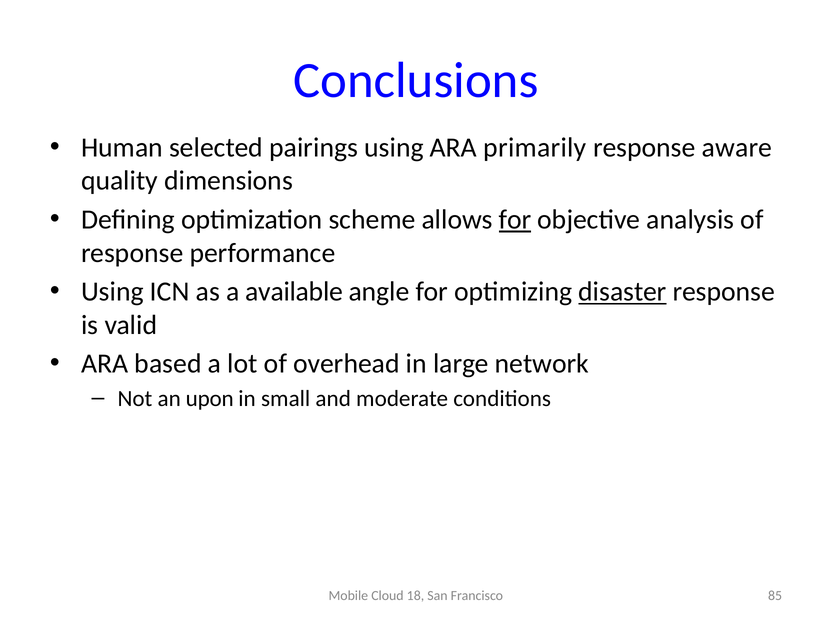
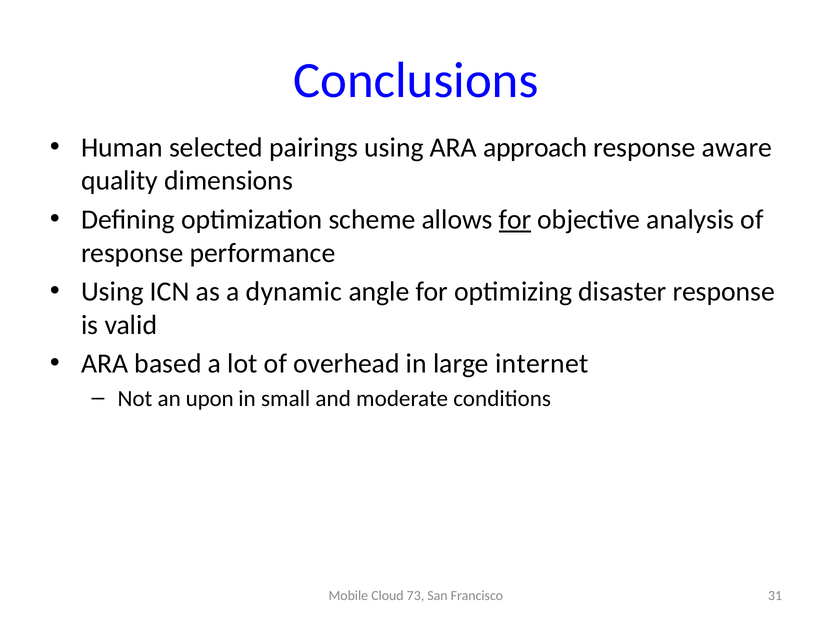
primarily: primarily -> approach
available: available -> dynamic
disaster underline: present -> none
network: network -> internet
18: 18 -> 73
85: 85 -> 31
